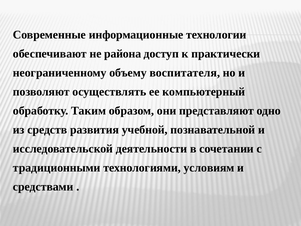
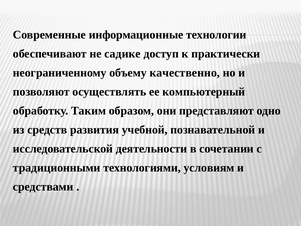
района: района -> садике
воспитателя: воспитателя -> качественно
